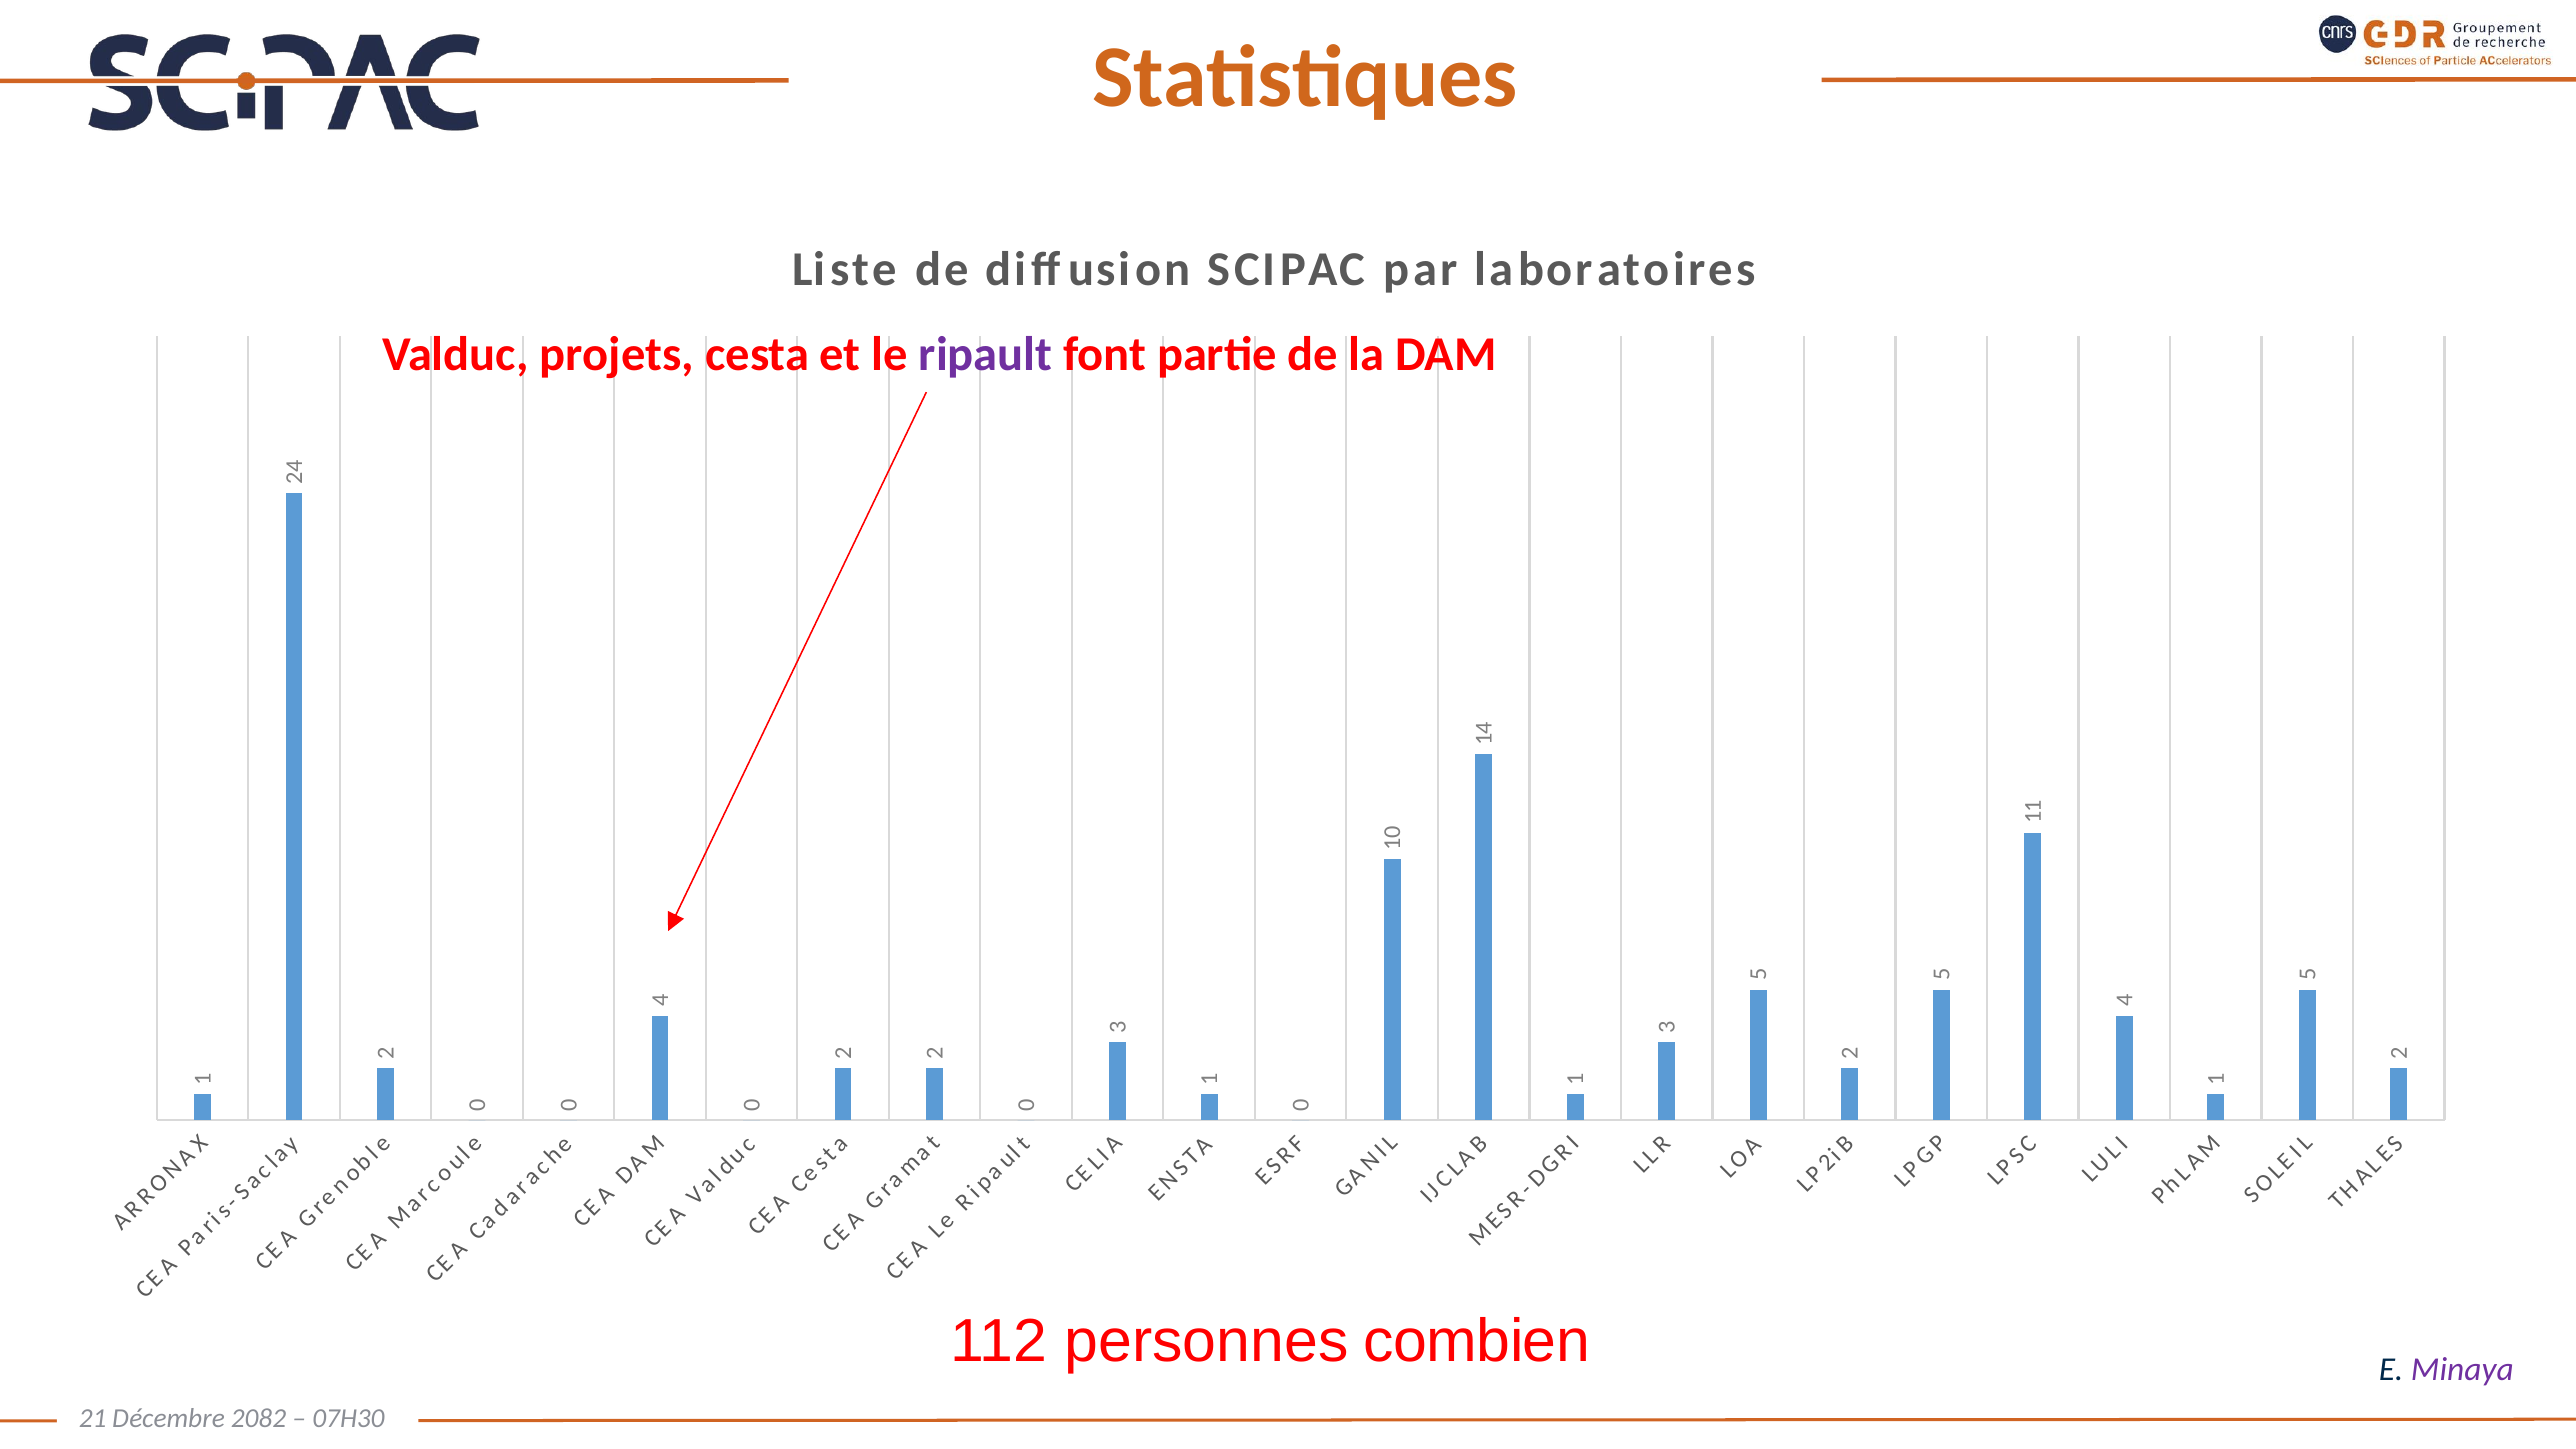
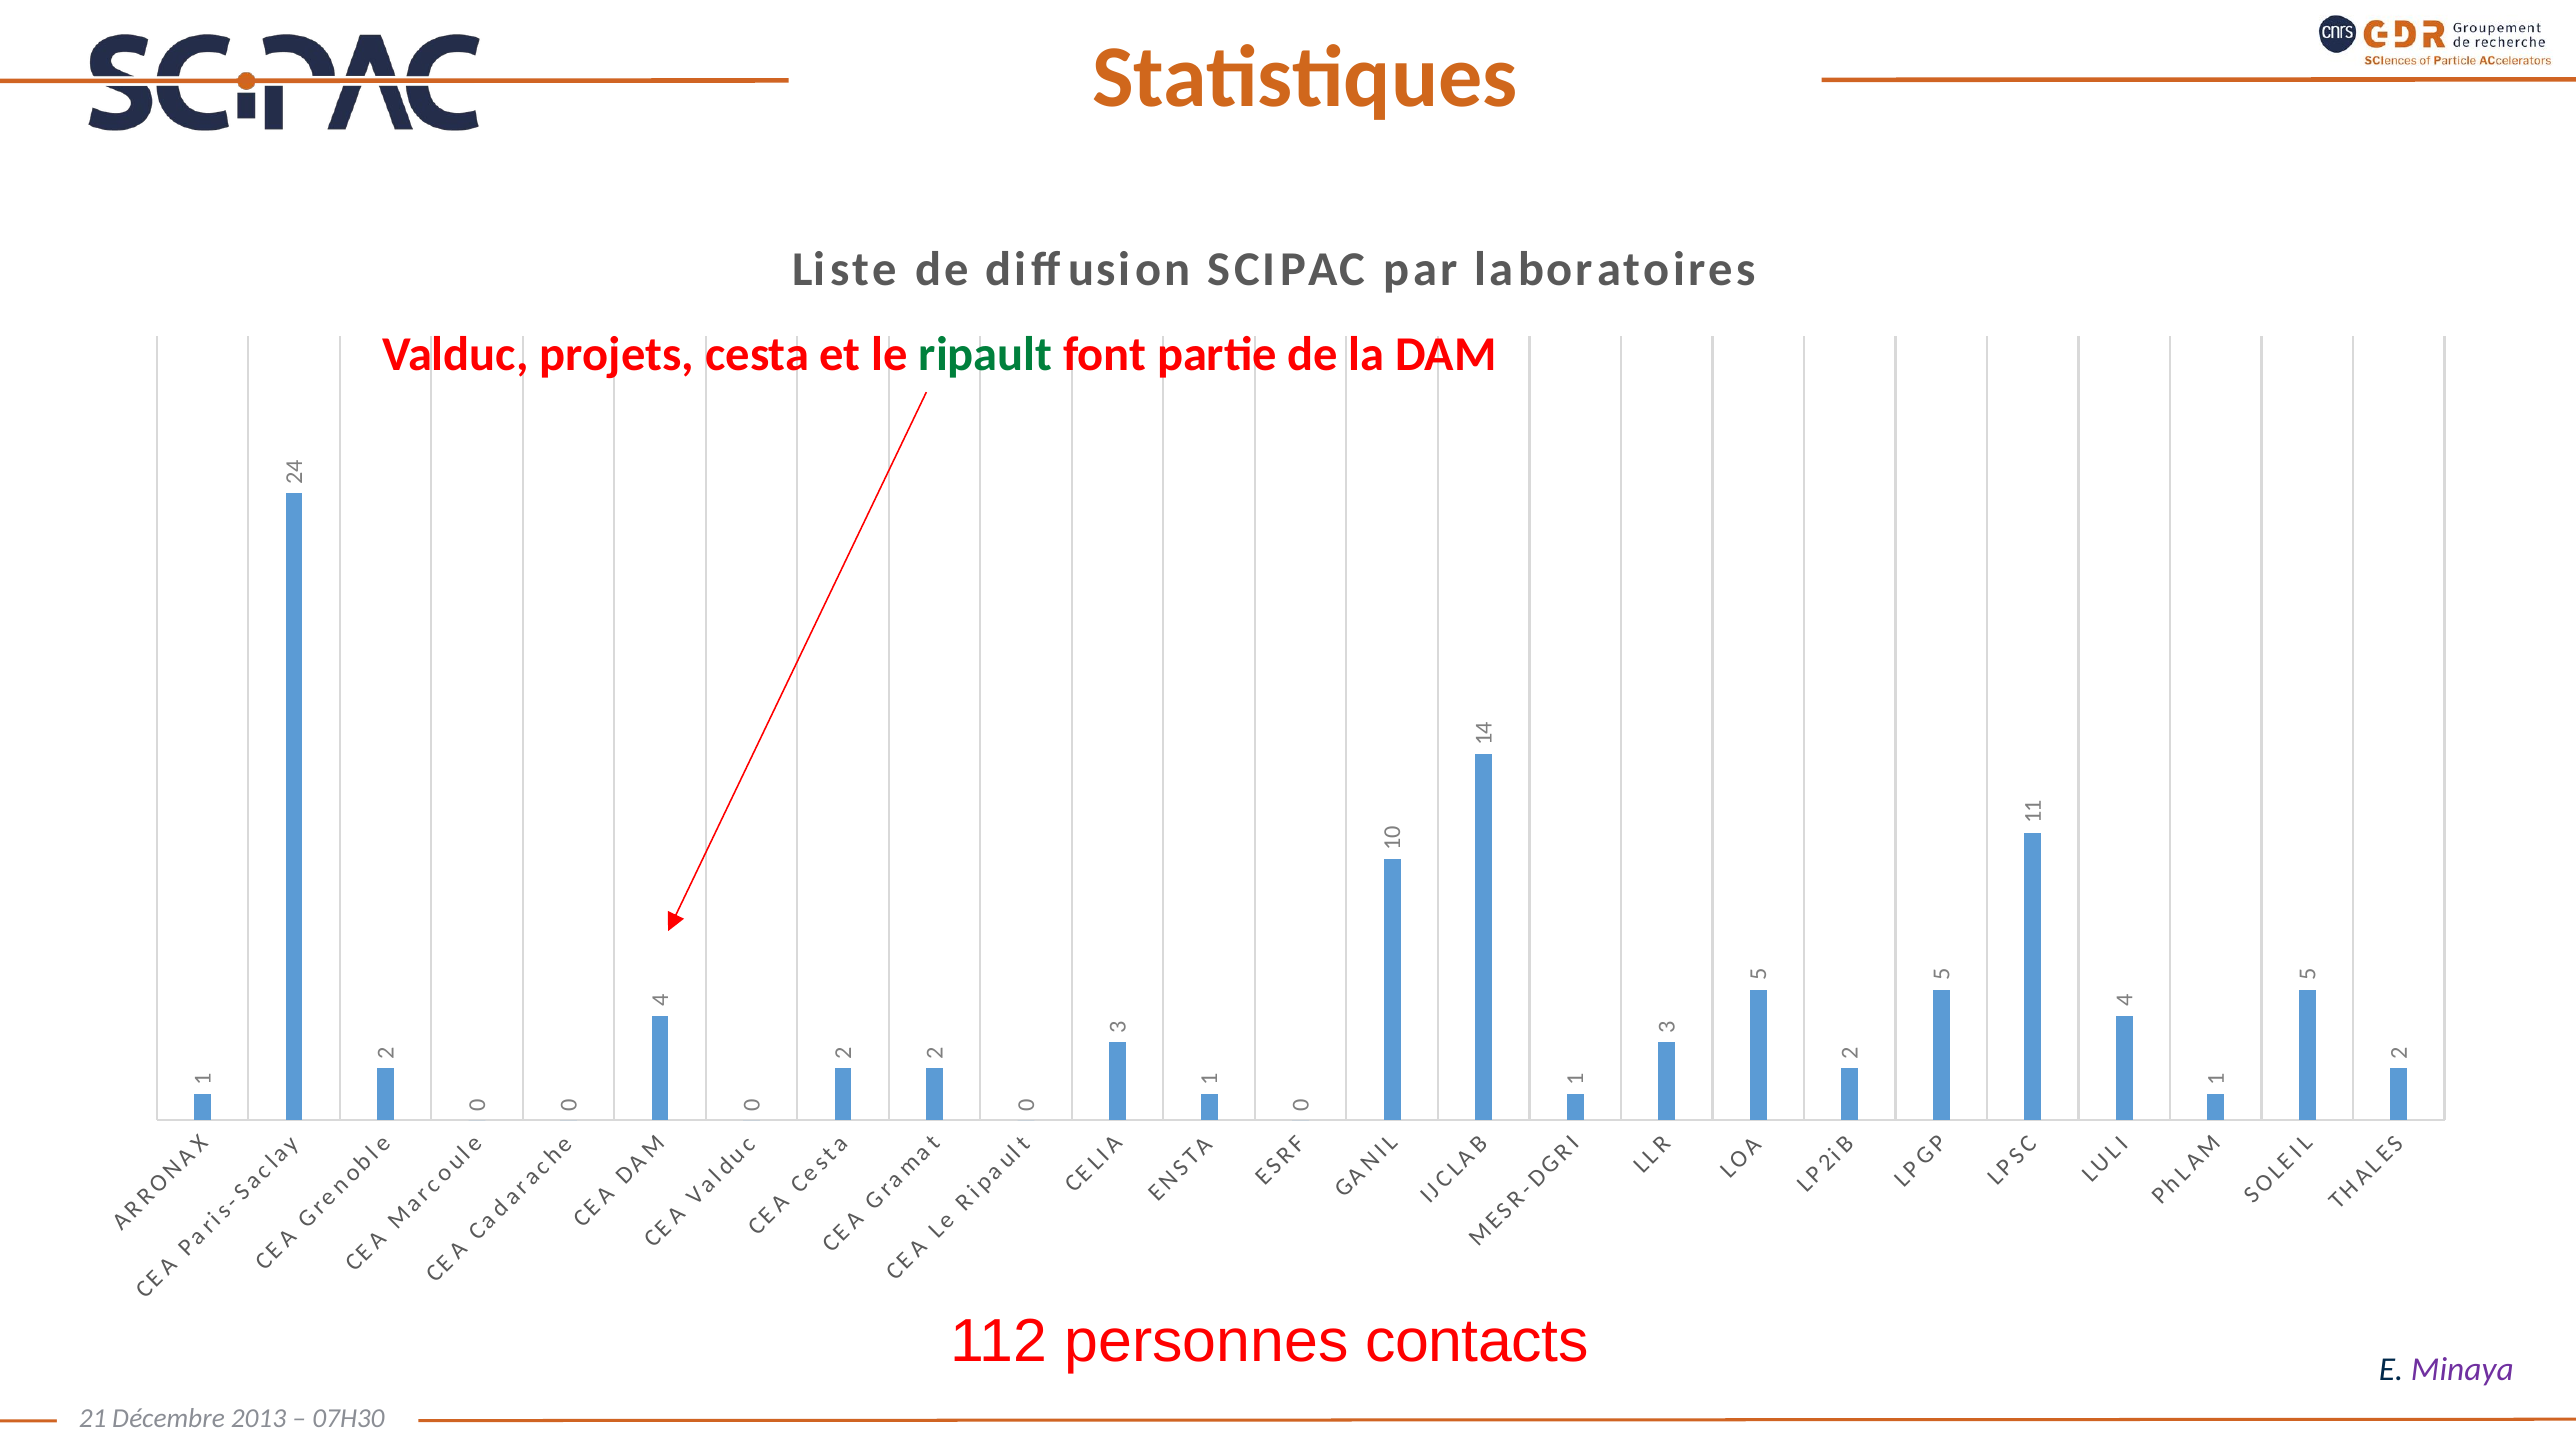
ripault colour: purple -> green
combien: combien -> contacts
2082: 2082 -> 2013
